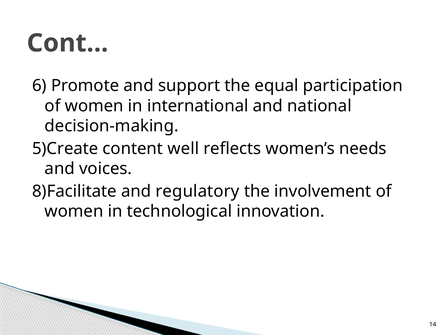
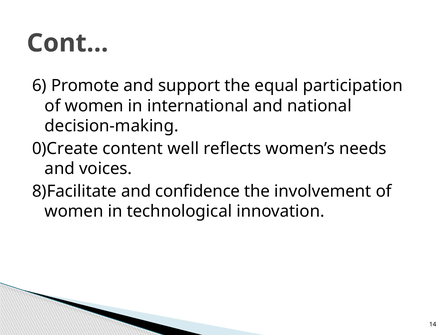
5)Create: 5)Create -> 0)Create
regulatory: regulatory -> confidence
